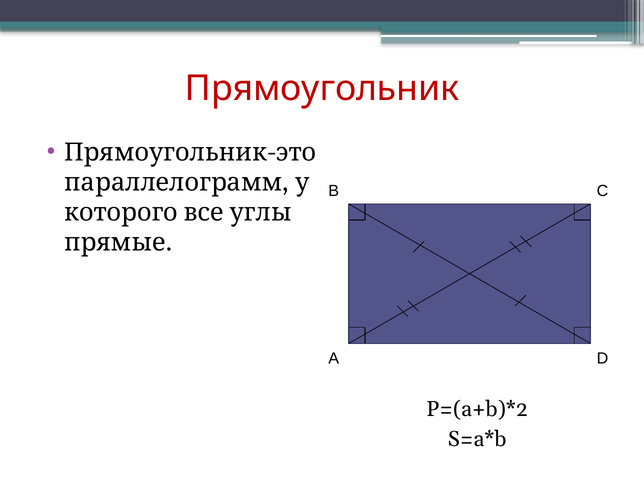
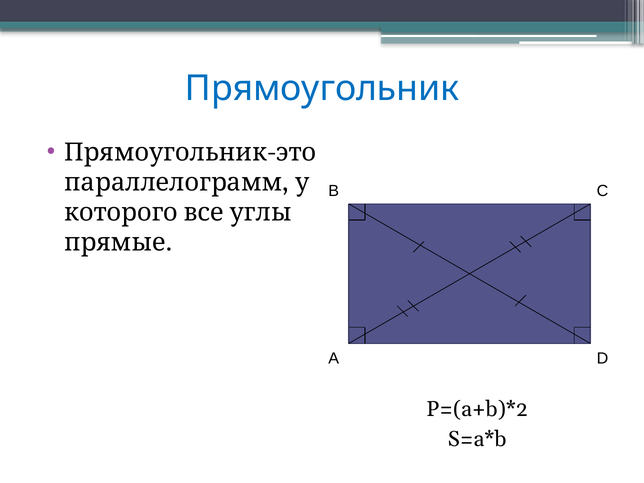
Прямоугольник at (322, 88) colour: red -> blue
